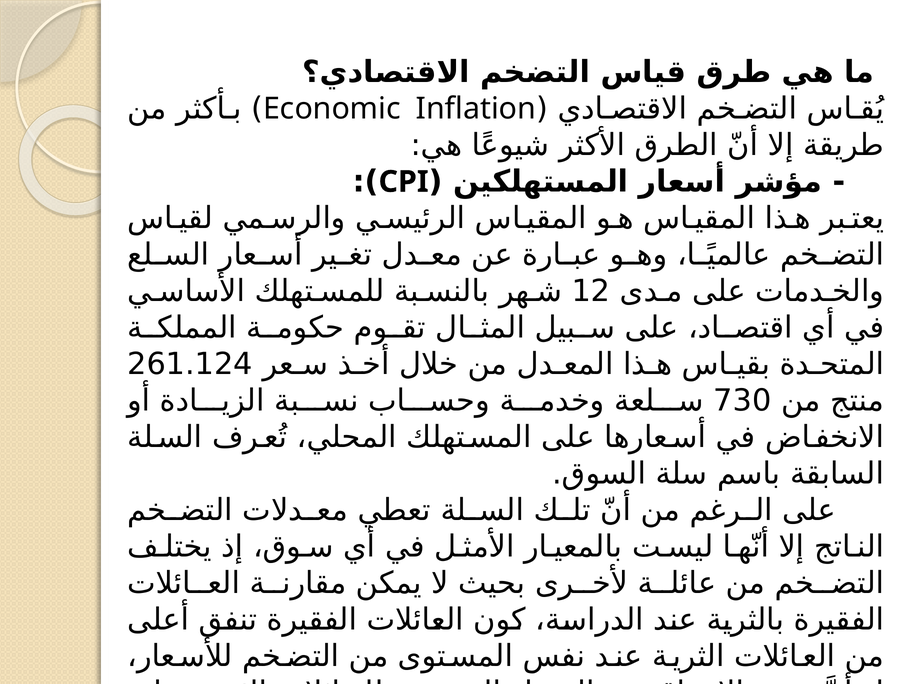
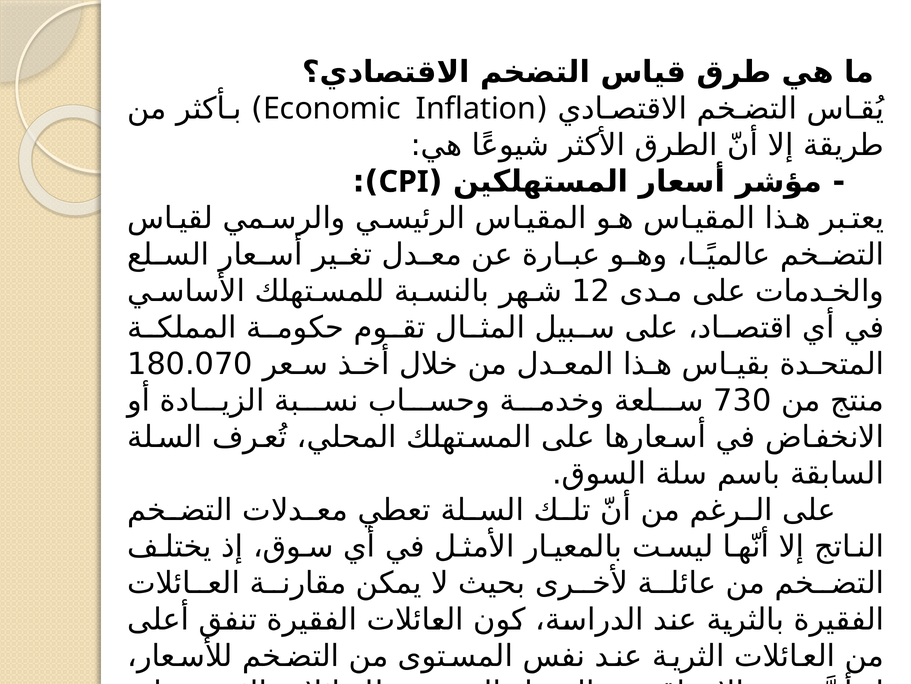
261.124: 261.124 -> 180.070
